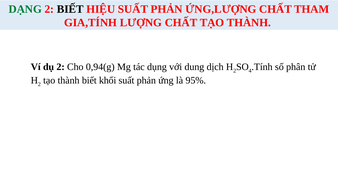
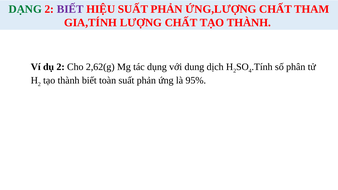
BIẾT at (70, 9) colour: black -> purple
0,94(g: 0,94(g -> 2,62(g
khối: khối -> toàn
